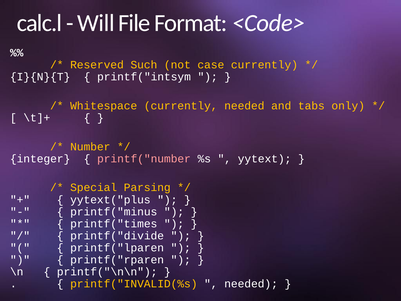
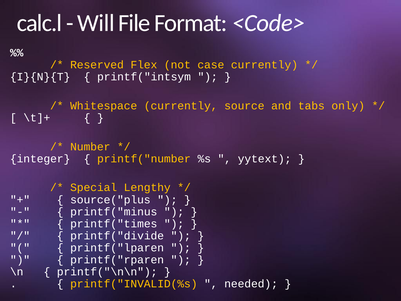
Such: Such -> Flex
currently needed: needed -> source
printf("number colour: pink -> yellow
Parsing: Parsing -> Lengthy
yytext("plus: yytext("plus -> source("plus
